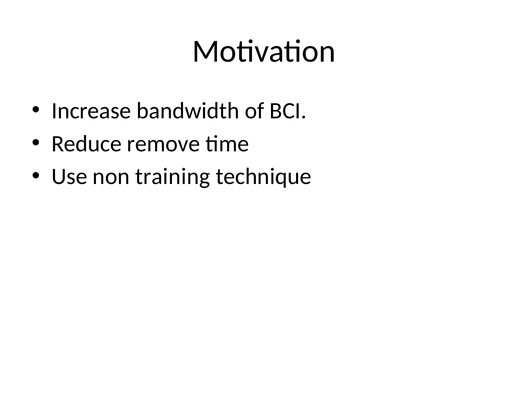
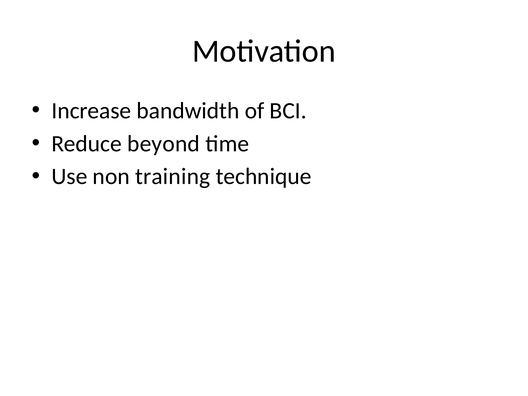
remove: remove -> beyond
